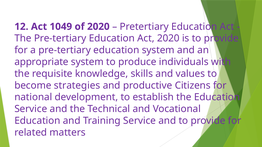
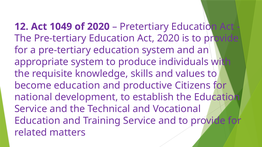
become strategies: strategies -> education
